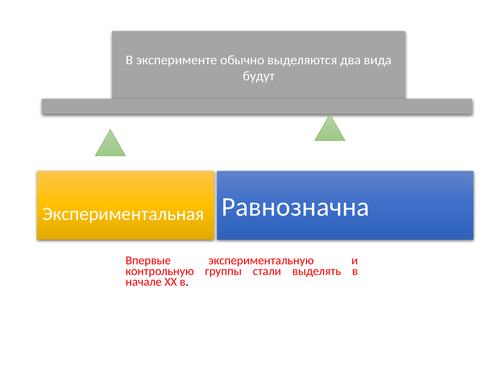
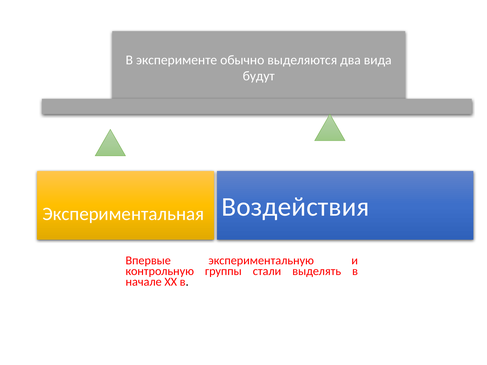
Равнозначна: Равнозначна -> Воздействия
